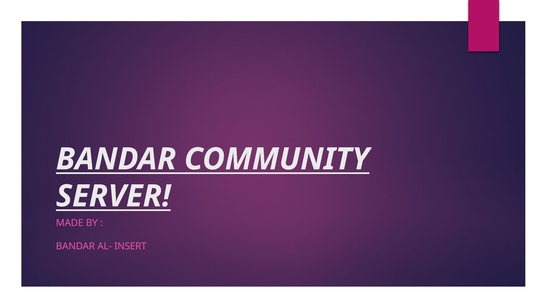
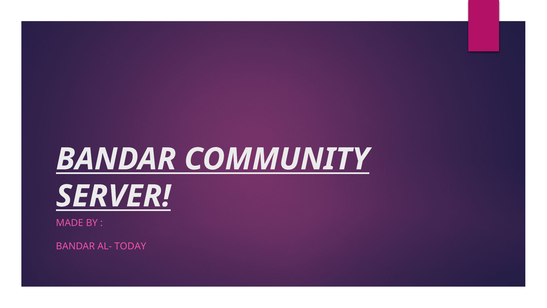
INSERT: INSERT -> TODAY
